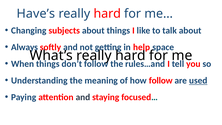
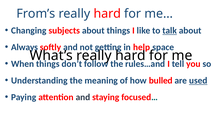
Have’s: Have’s -> From’s
talk underline: none -> present
how follow: follow -> bulled
